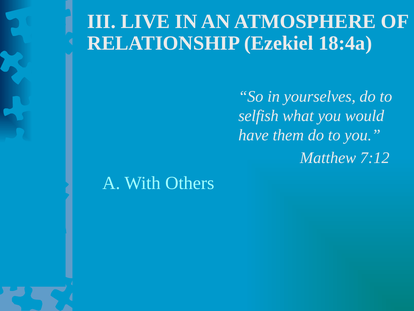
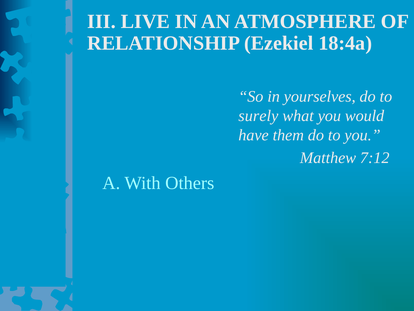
selfish: selfish -> surely
